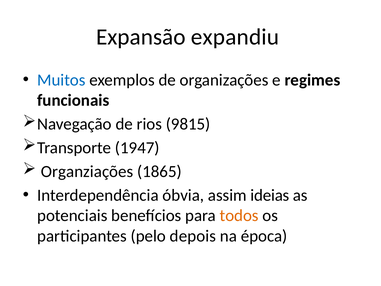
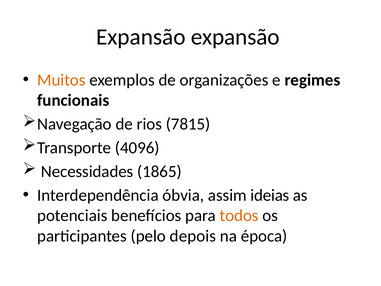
Expansão expandiu: expandiu -> expansão
Muitos colour: blue -> orange
9815: 9815 -> 7815
1947: 1947 -> 4096
Organziações: Organziações -> Necessidades
